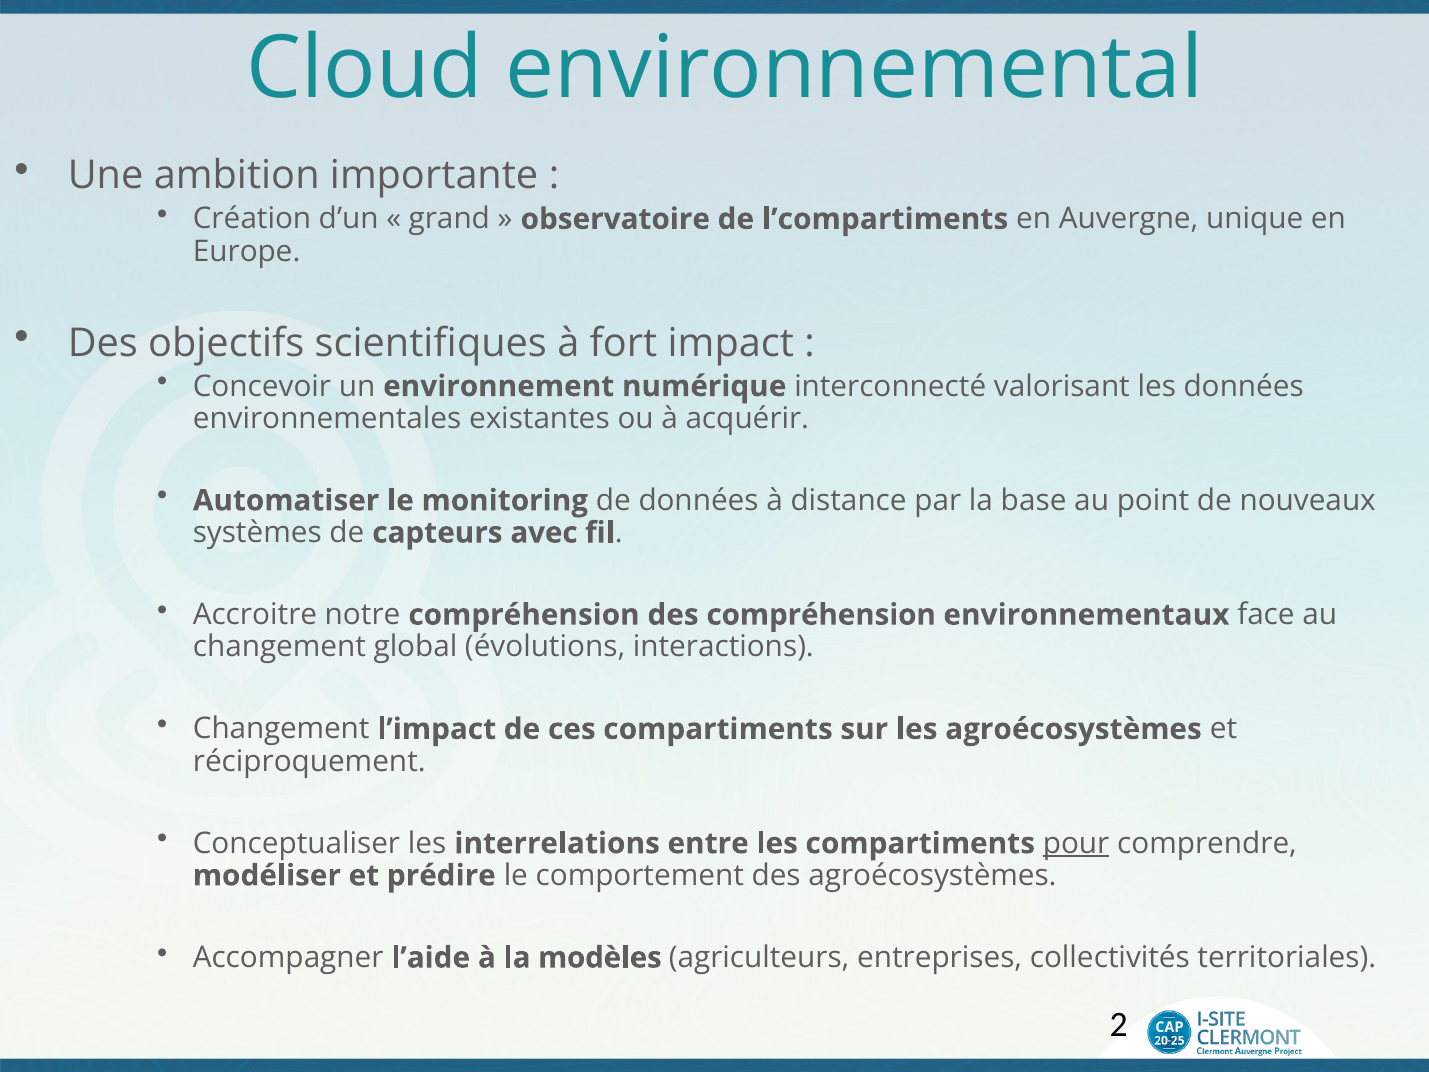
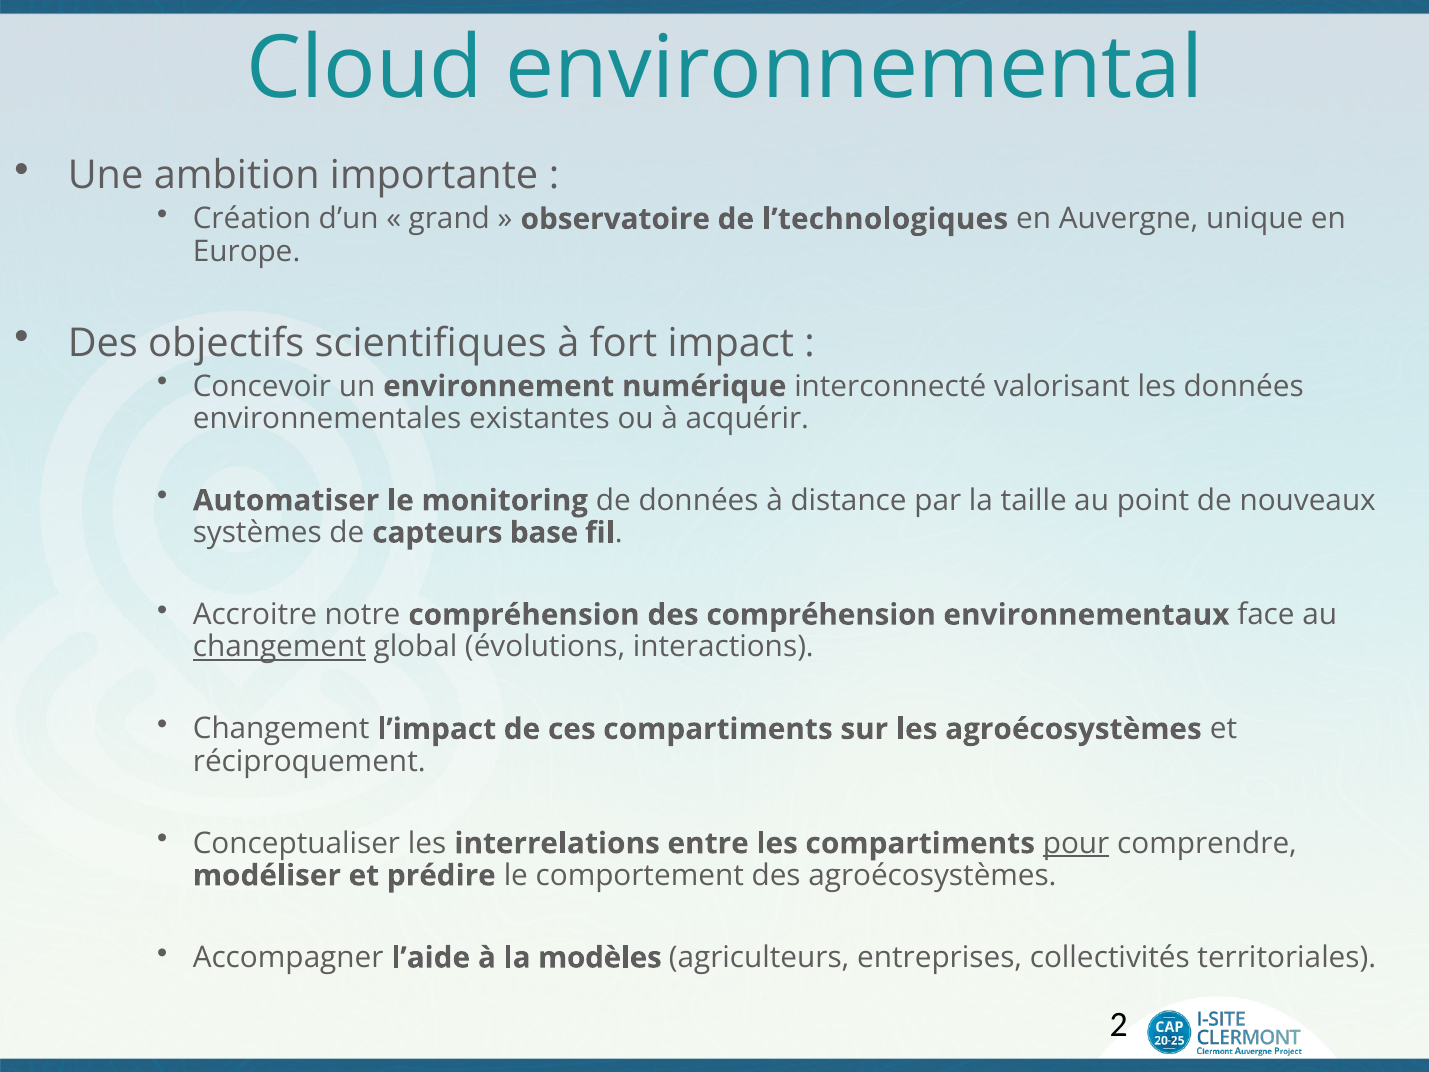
l’compartiments: l’compartiments -> l’technologiques
base: base -> taille
avec: avec -> base
changement at (279, 647) underline: none -> present
